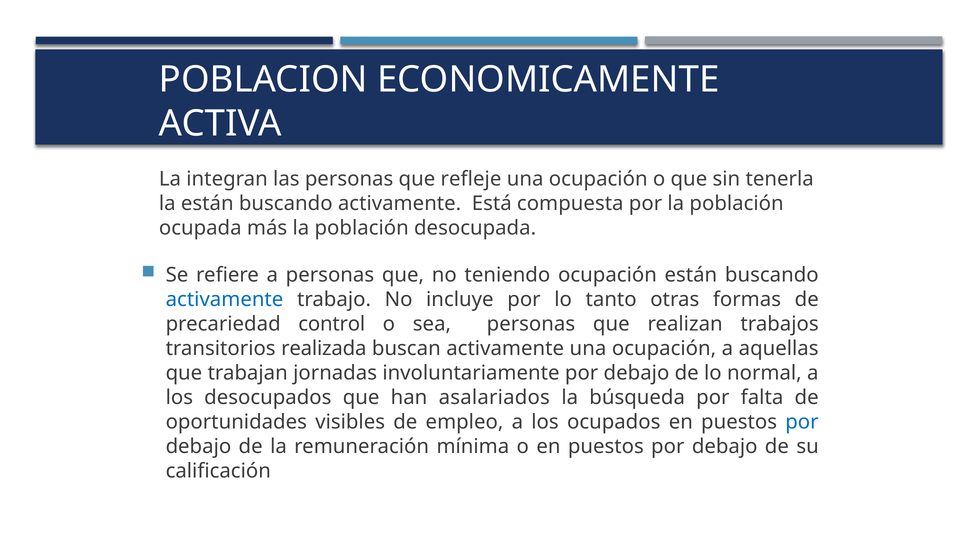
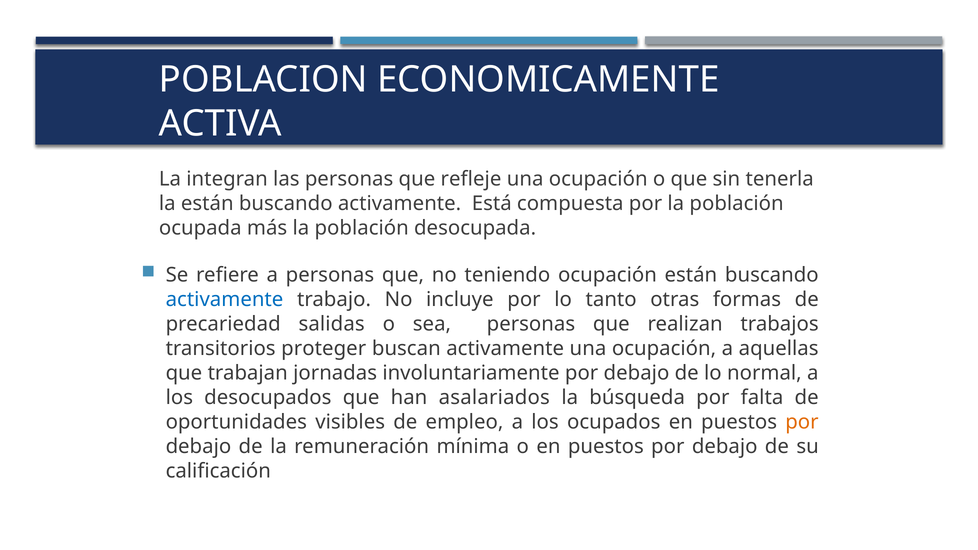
control: control -> salidas
realizada: realizada -> proteger
por at (802, 422) colour: blue -> orange
